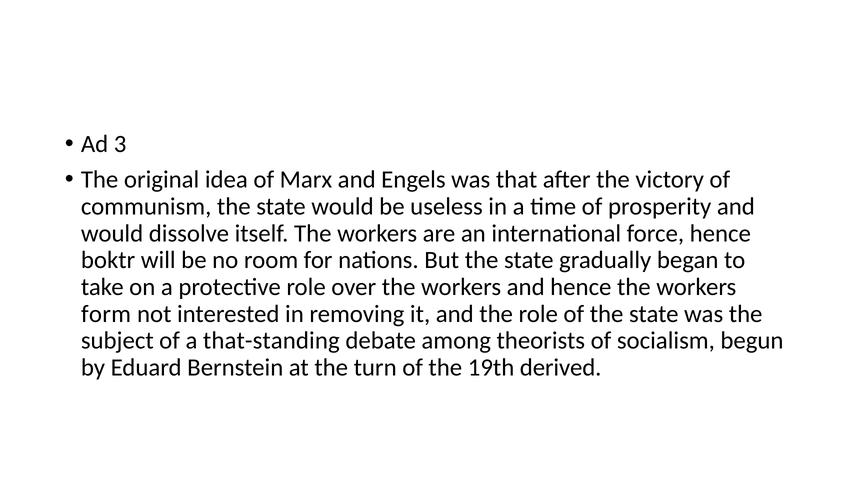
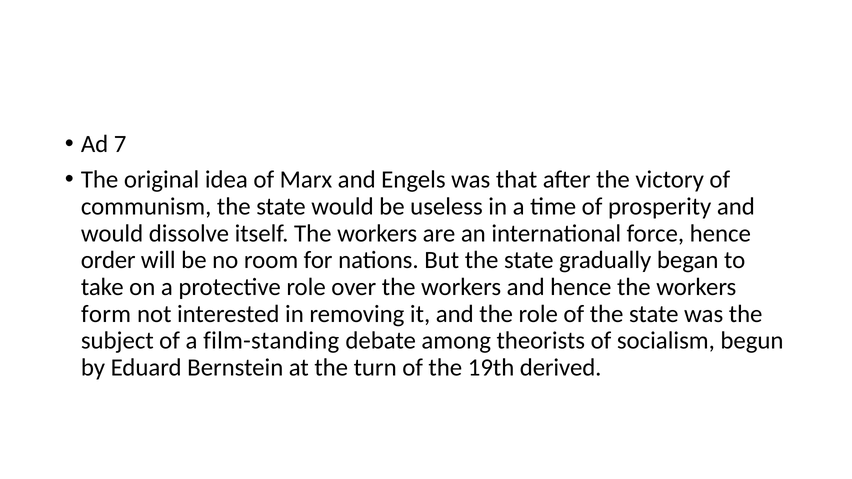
3: 3 -> 7
boktr: boktr -> order
that-standing: that-standing -> film-standing
